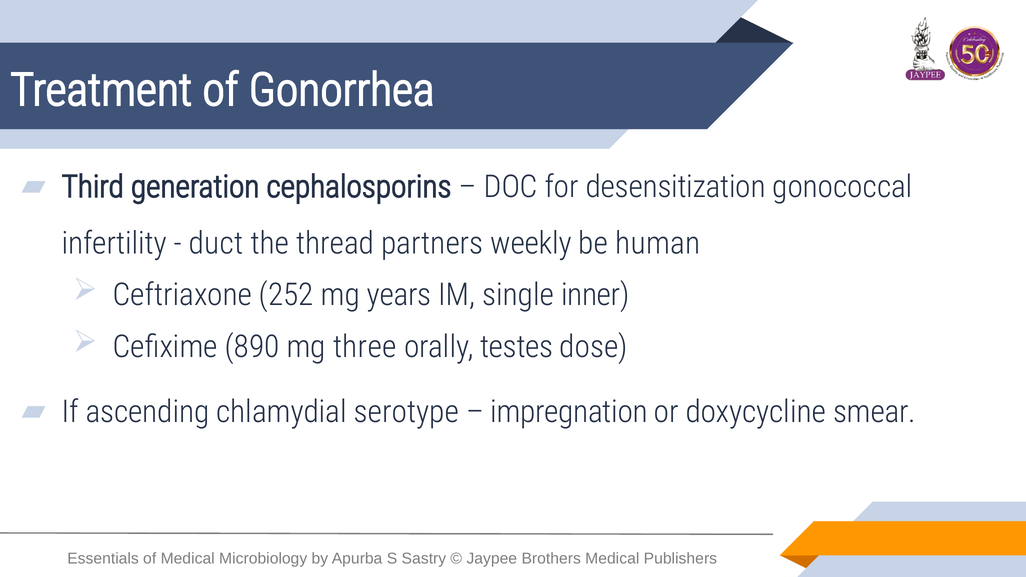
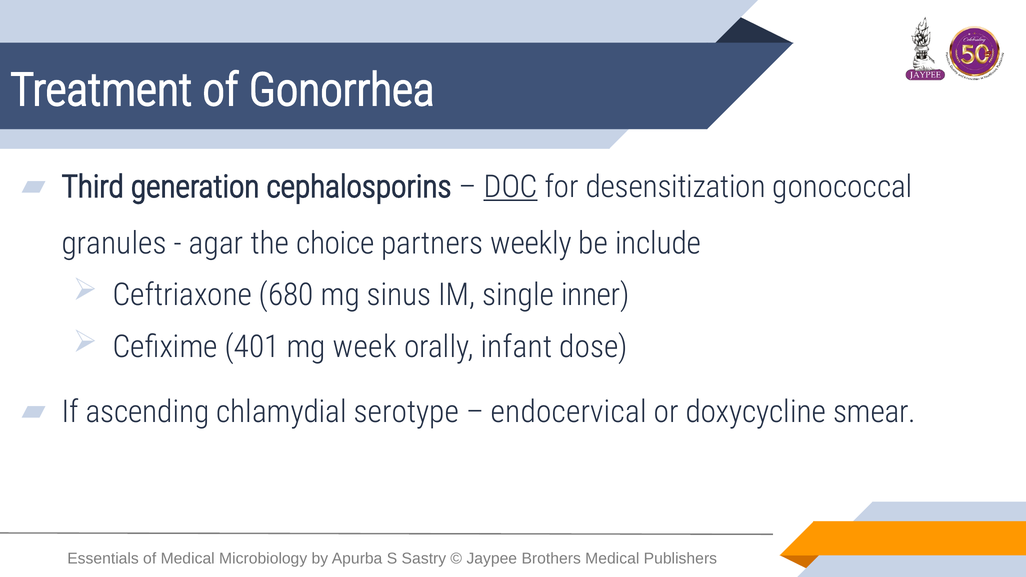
DOC underline: none -> present
infertility: infertility -> granules
duct: duct -> agar
thread: thread -> choice
human: human -> include
252: 252 -> 680
years: years -> sinus
890: 890 -> 401
three: three -> week
testes: testes -> infant
impregnation: impregnation -> endocervical
